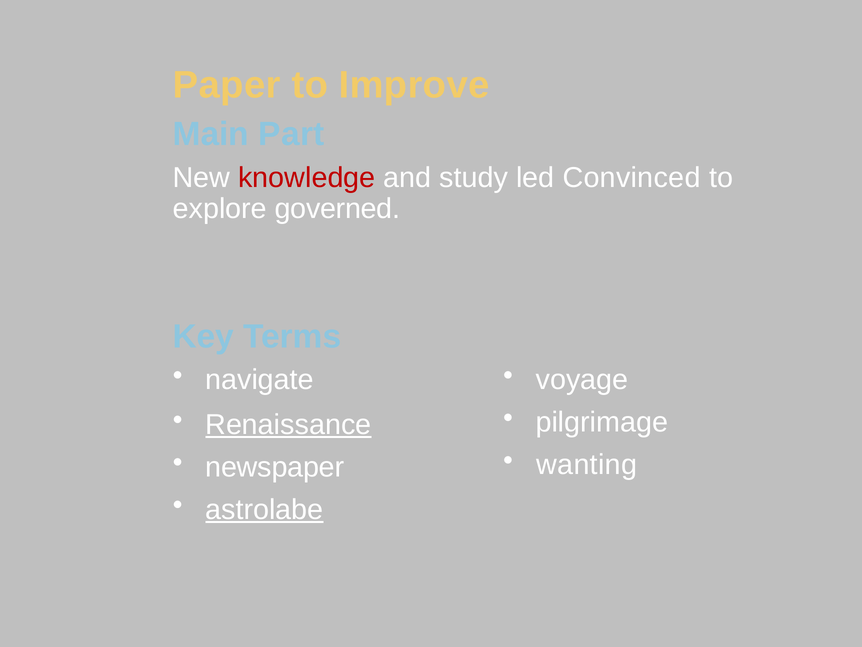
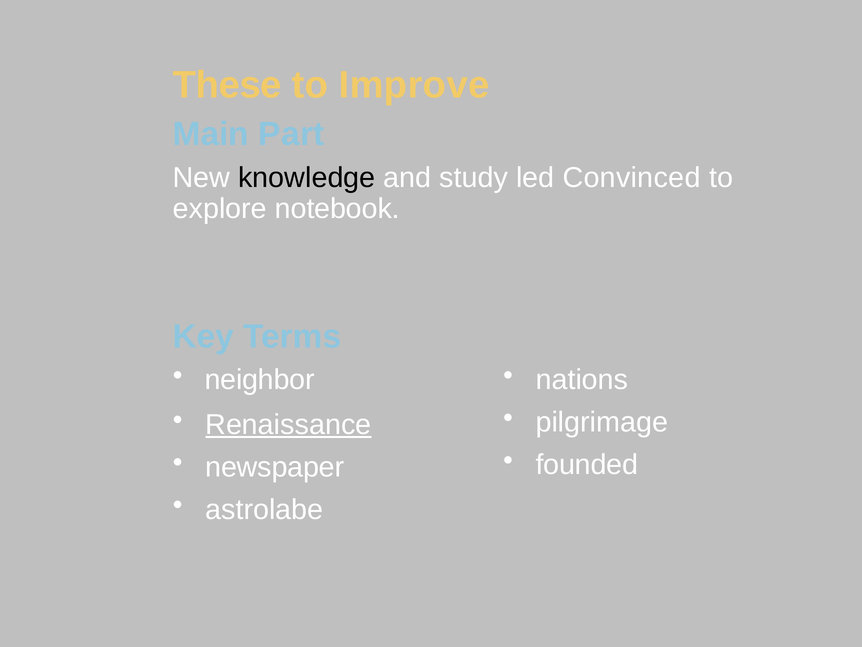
Paper: Paper -> These
knowledge colour: red -> black
governed: governed -> notebook
navigate: navigate -> neighbor
voyage: voyage -> nations
wanting: wanting -> founded
astrolabe underline: present -> none
